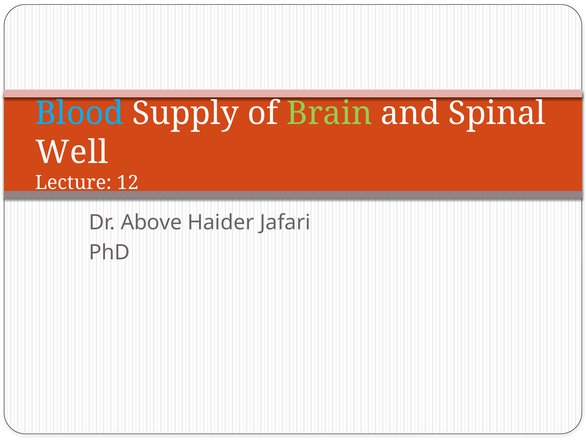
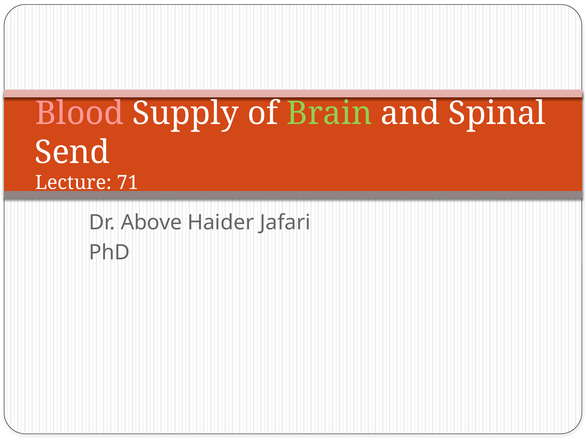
Blood colour: light blue -> pink
Well: Well -> Send
12: 12 -> 71
